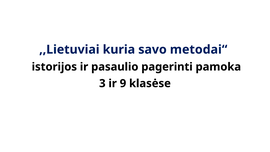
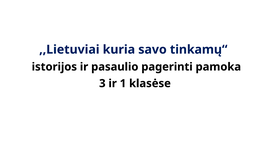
metodai“: metodai“ -> tinkamų“
9: 9 -> 1
